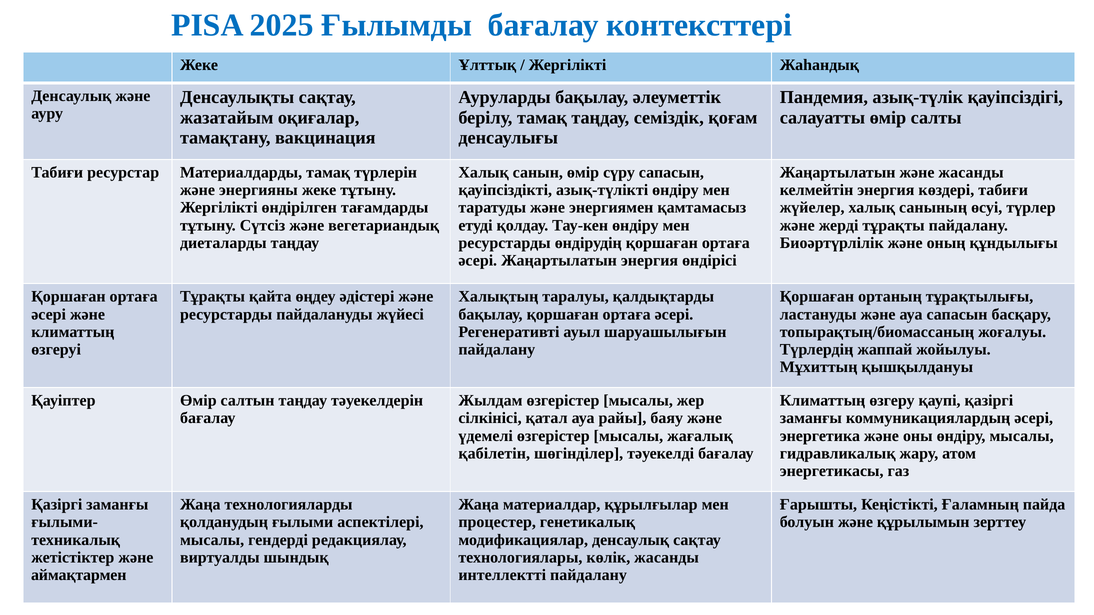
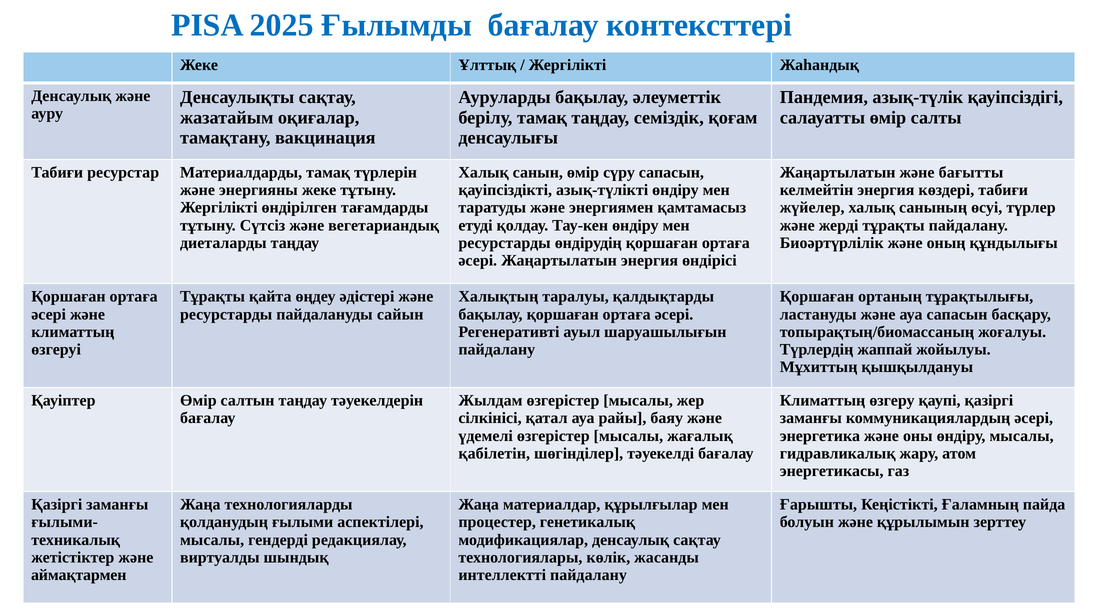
және жасанды: жасанды -> бағытты
жүйесі: жүйесі -> сайын
